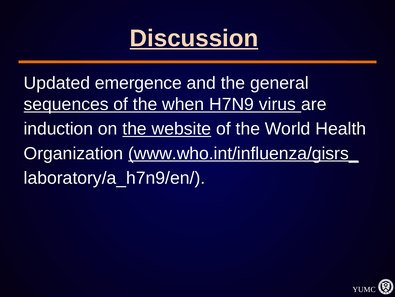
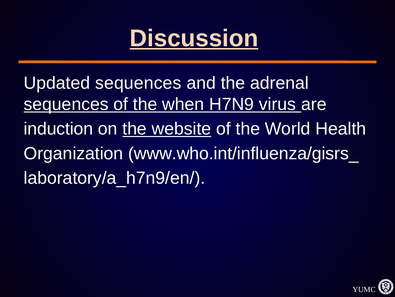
Updated emergence: emergence -> sequences
general: general -> adrenal
www.who.int/influenza/gisrs_ underline: present -> none
